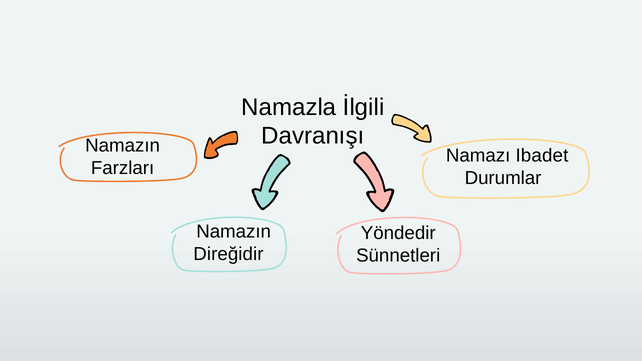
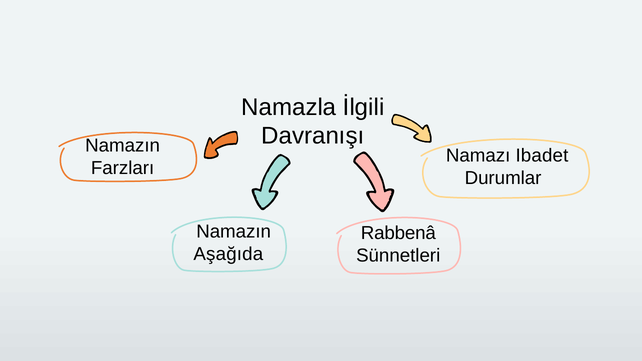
Yöndedir: Yöndedir -> Rabbenâ
Direğidir: Direğidir -> Aşağıda
